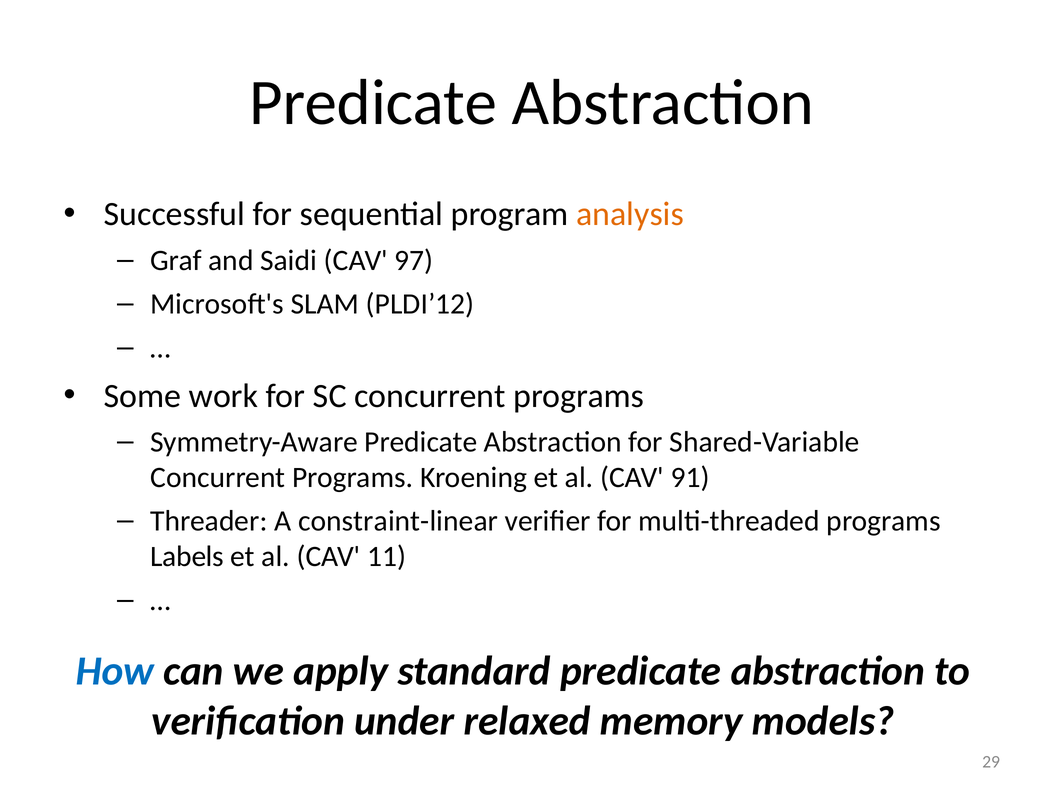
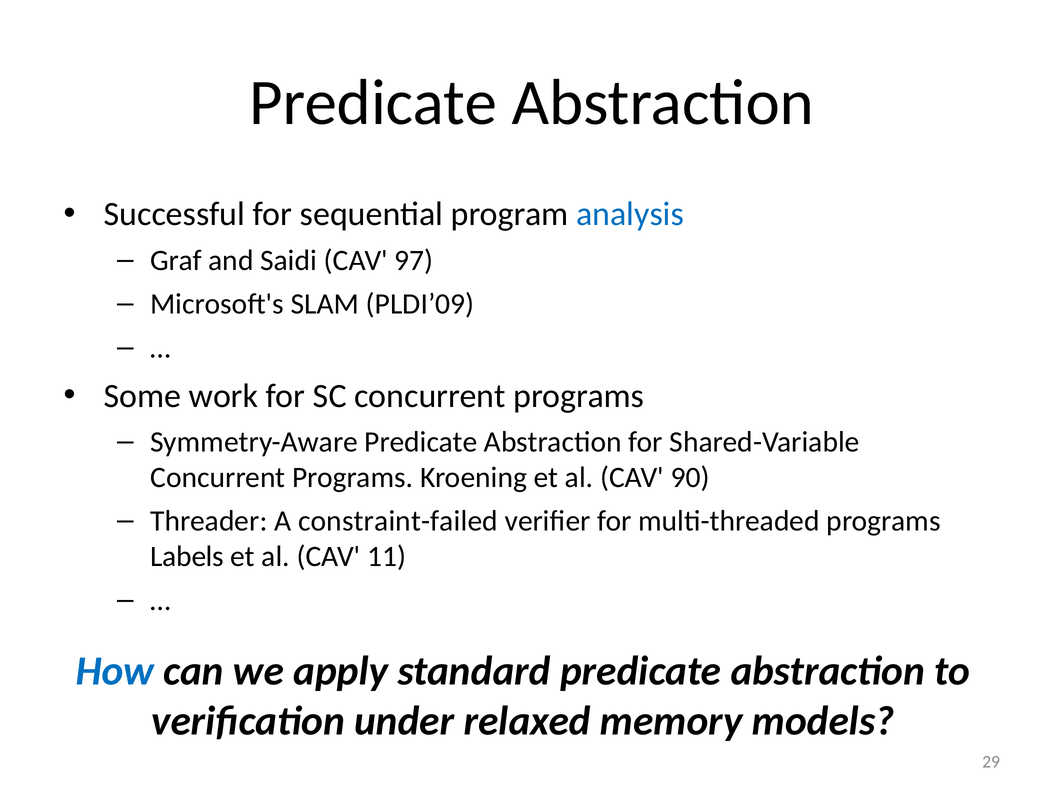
analysis colour: orange -> blue
PLDI’12: PLDI’12 -> PLDI’09
91: 91 -> 90
constraint-linear: constraint-linear -> constraint-failed
